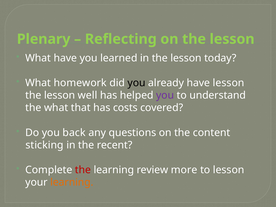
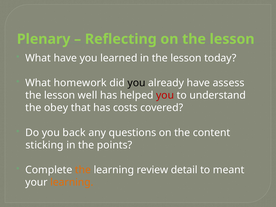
have lesson: lesson -> assess
you at (165, 95) colour: purple -> red
the what: what -> obey
recent: recent -> points
the at (83, 170) colour: red -> orange
more: more -> detail
to lesson: lesson -> meant
